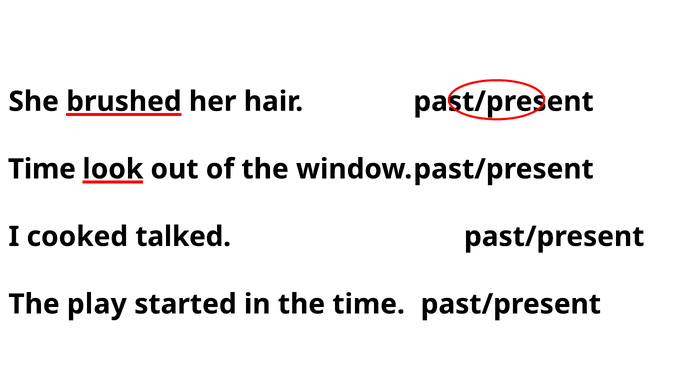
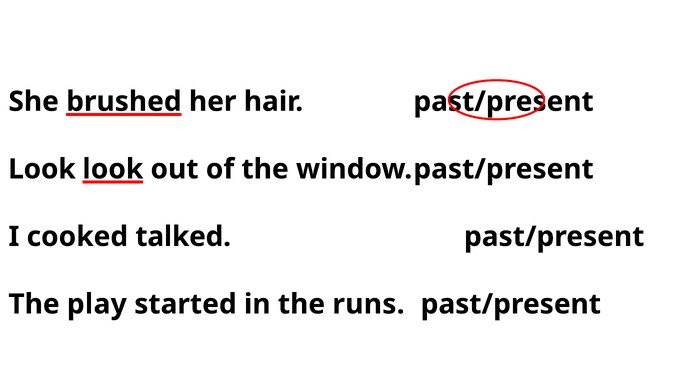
Time at (42, 169): Time -> Look
the time: time -> runs
